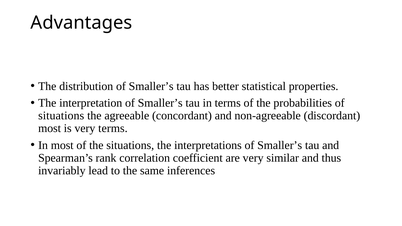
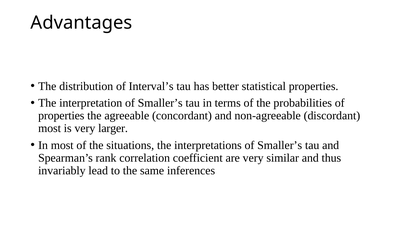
distribution of Smaller’s: Smaller’s -> Interval’s
situations at (61, 116): situations -> properties
very terms: terms -> larger
